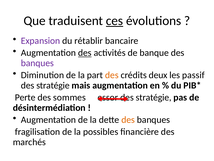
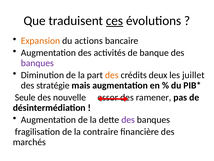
Expansion colour: purple -> orange
rétablir: rétablir -> actions
des at (85, 53) underline: present -> none
passif: passif -> juillet
Perte: Perte -> Seule
sommes: sommes -> nouvelle
stratégie at (154, 97): stratégie -> ramener
des at (128, 119) colour: orange -> purple
possibles: possibles -> contraire
